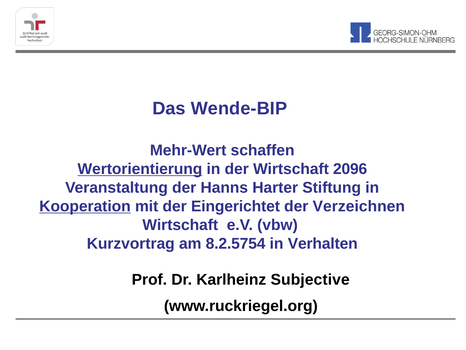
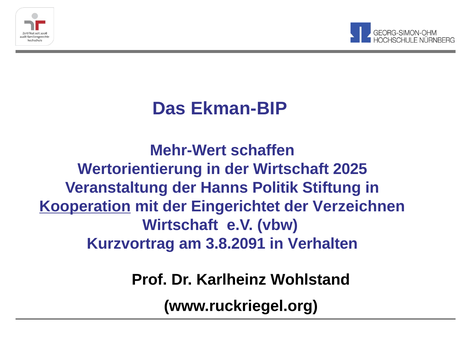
Wende-BIP: Wende-BIP -> Ekman-BIP
Wertorientierung underline: present -> none
2096: 2096 -> 2025
Harter: Harter -> Politik
8.2.5754: 8.2.5754 -> 3.8.2091
Subjective: Subjective -> Wohlstand
